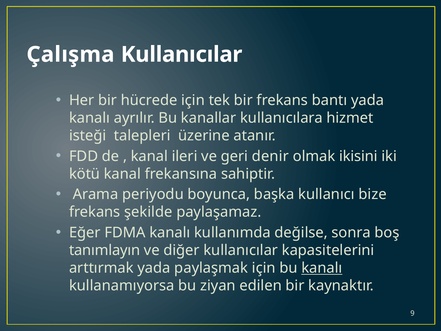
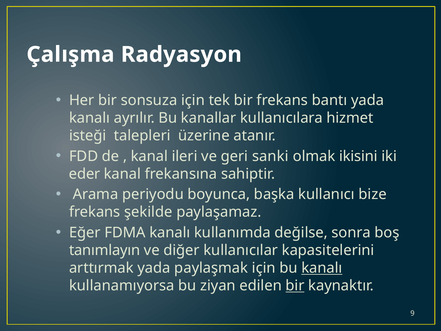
Çalışma Kullanıcılar: Kullanıcılar -> Radyasyon
hücrede: hücrede -> sonsuza
denir: denir -> sanki
kötü: kötü -> eder
bir at (295, 285) underline: none -> present
